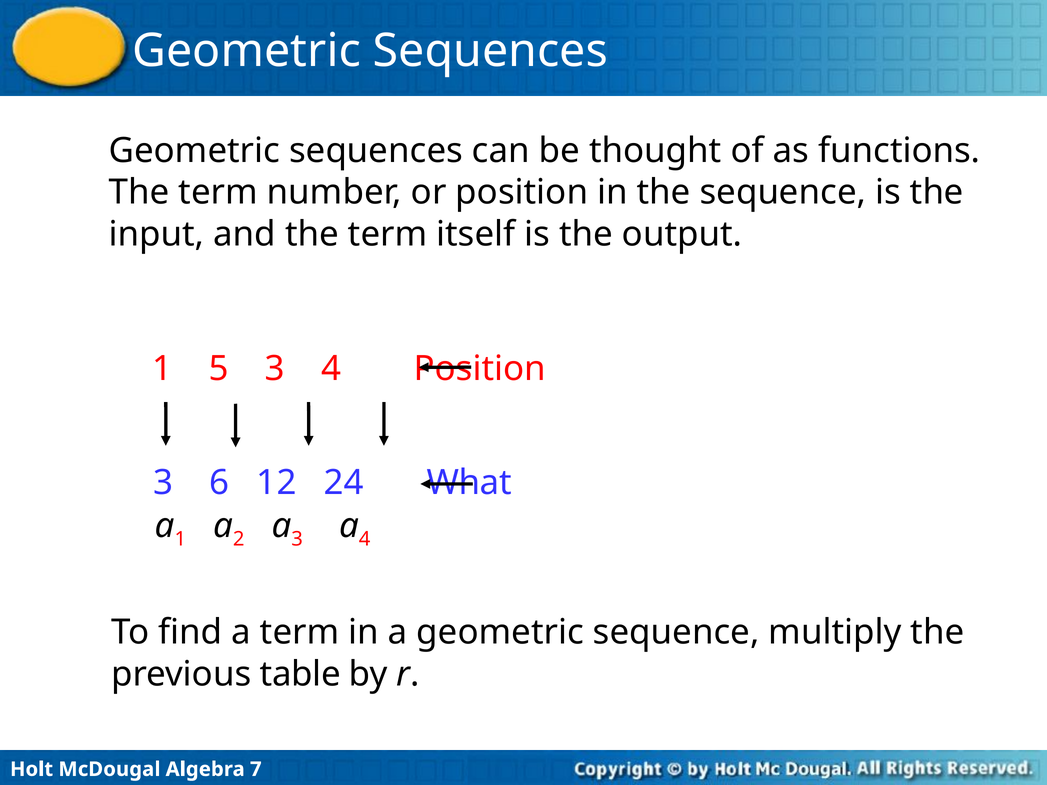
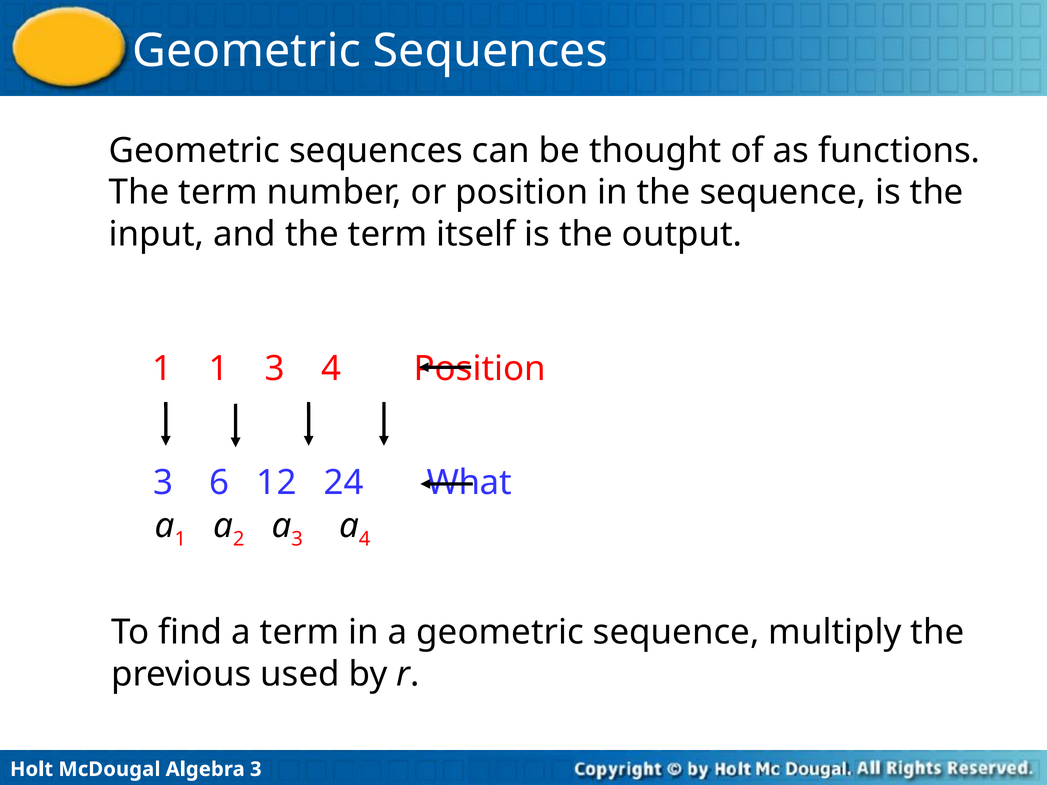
1 5: 5 -> 1
table: table -> used
7 at (256, 770): 7 -> 3
